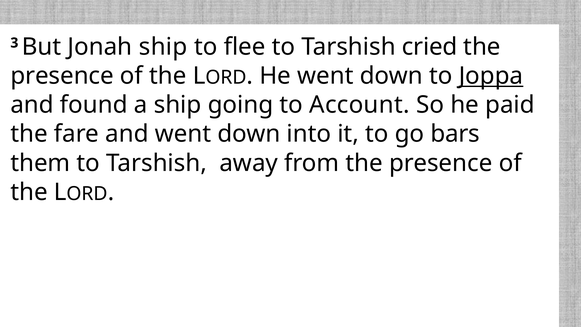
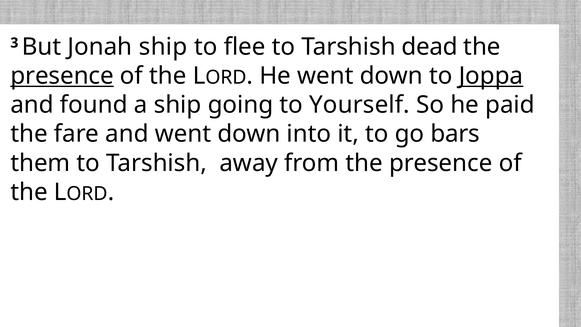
cried: cried -> dead
presence at (62, 76) underline: none -> present
Account: Account -> Yourself
